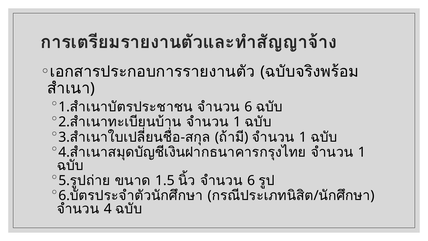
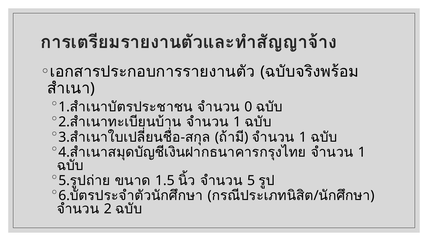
6 at (248, 107): 6 -> 0
6 at (251, 180): 6 -> 5
4: 4 -> 2
